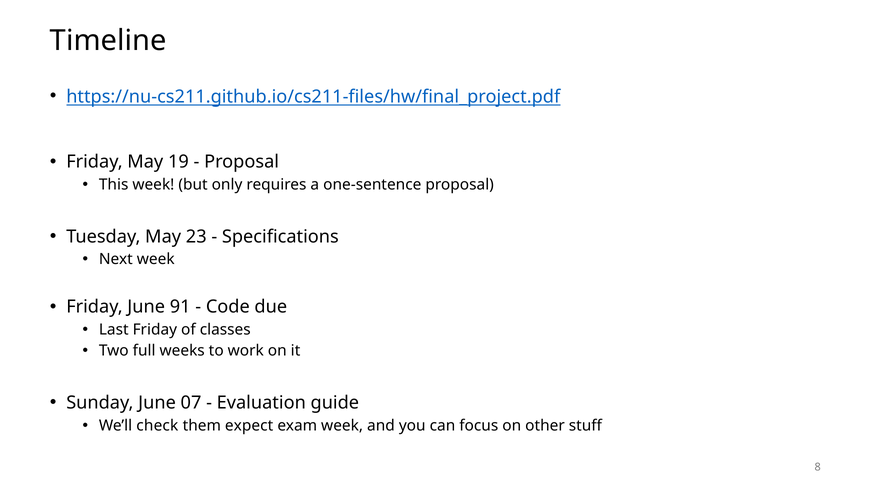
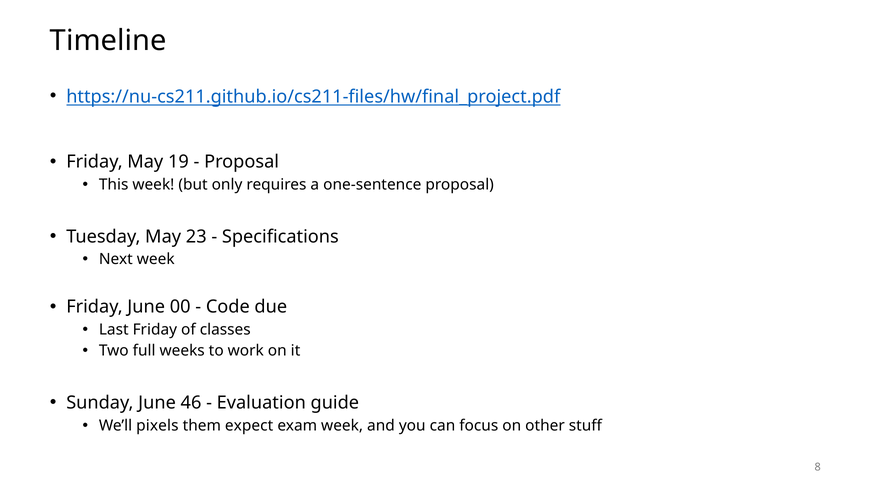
91: 91 -> 00
07: 07 -> 46
check: check -> pixels
